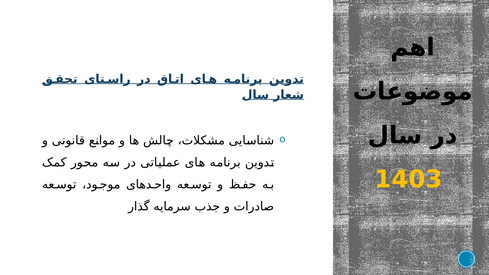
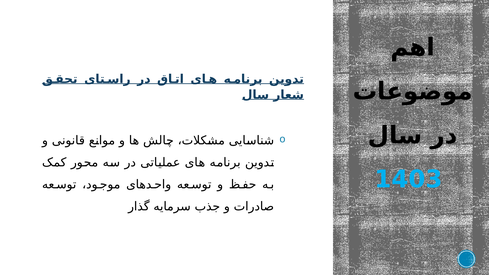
1403 colour: yellow -> light blue
